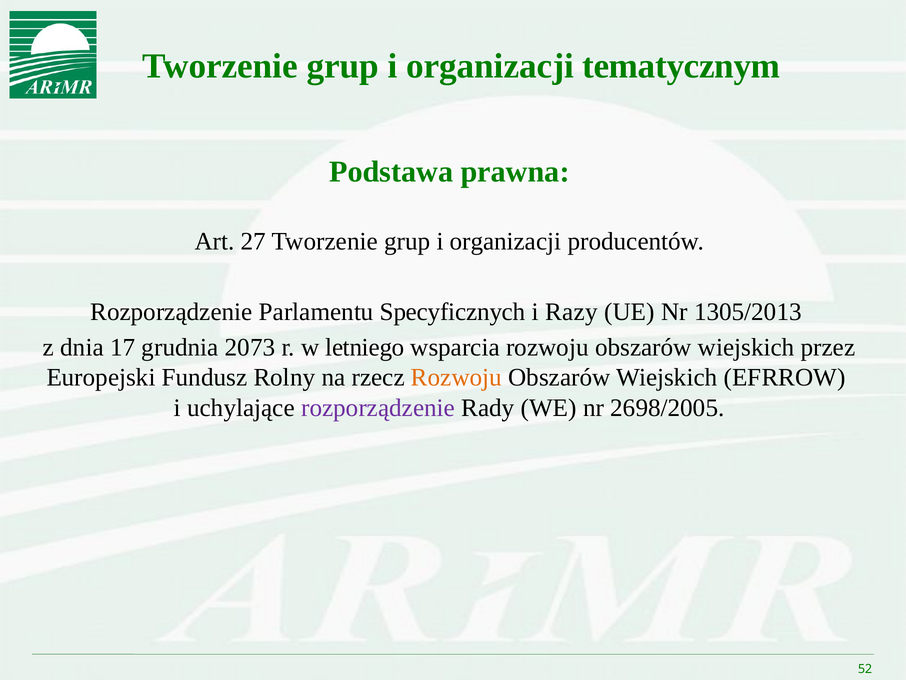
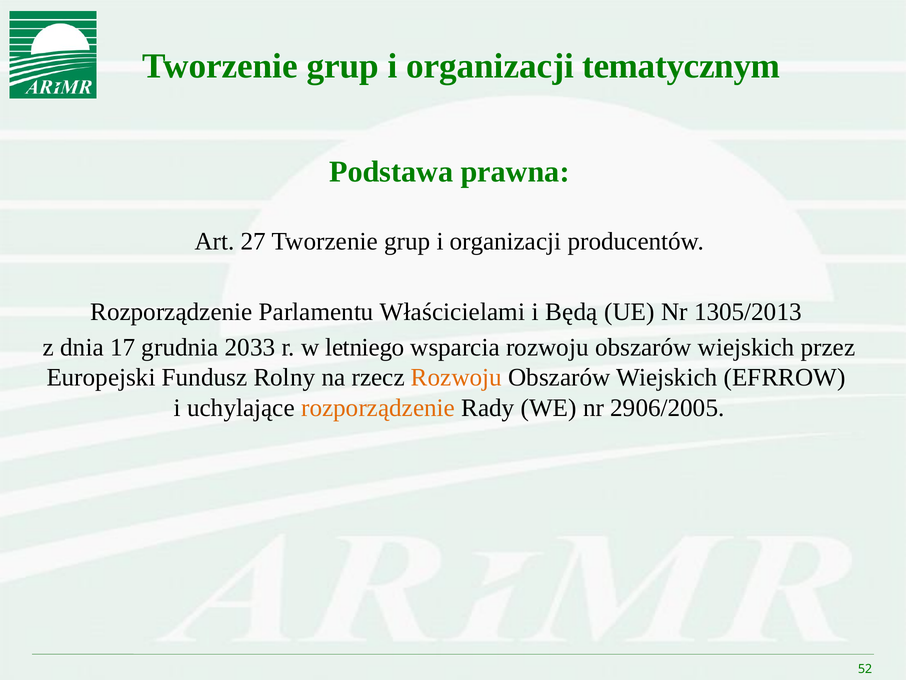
Specyficznych: Specyficznych -> Właścicielami
Razy: Razy -> Będą
2073: 2073 -> 2033
rozporządzenie at (378, 407) colour: purple -> orange
2698/2005: 2698/2005 -> 2906/2005
